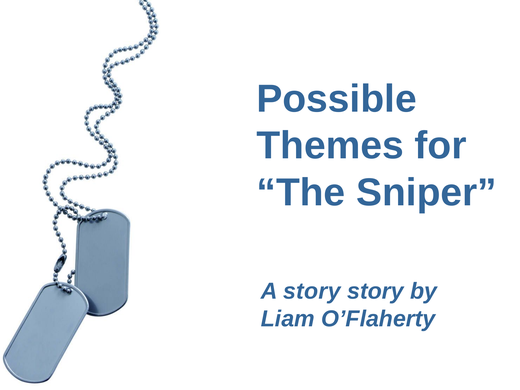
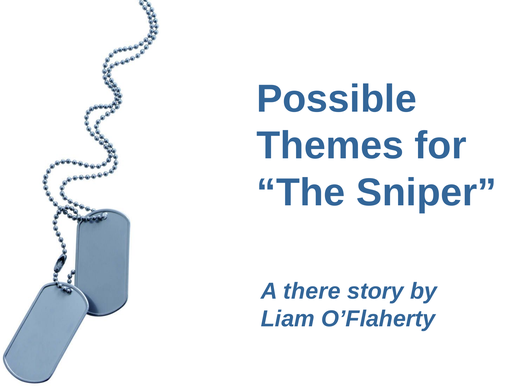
A story: story -> there
